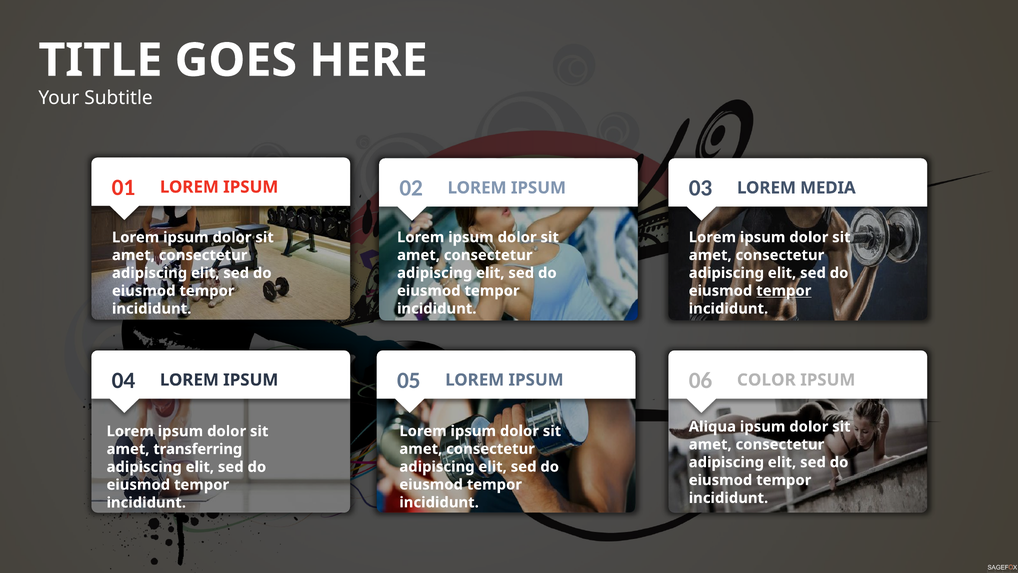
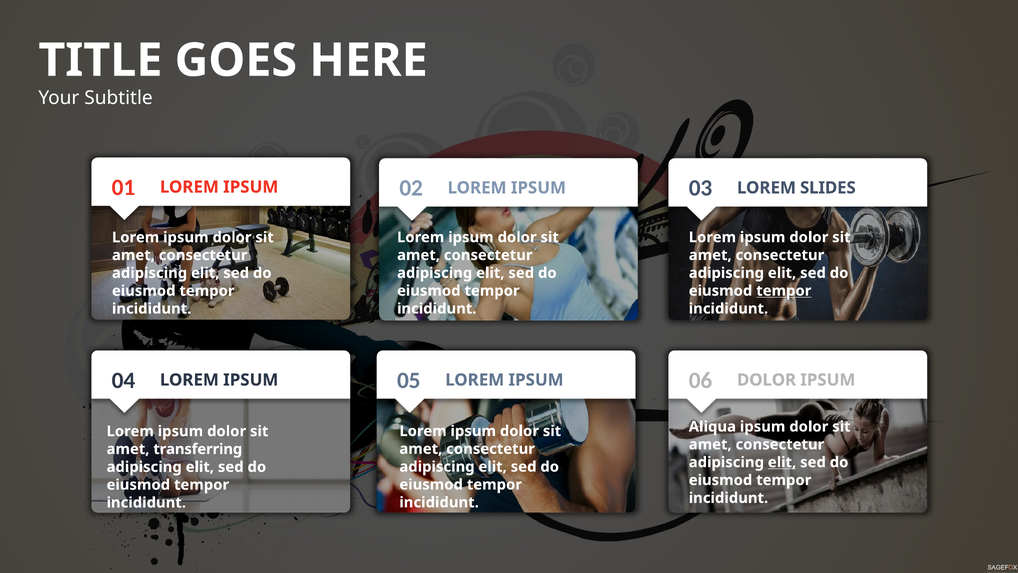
MEDIA: MEDIA -> SLIDES
06 COLOR: COLOR -> DOLOR
elit at (782, 462) underline: none -> present
